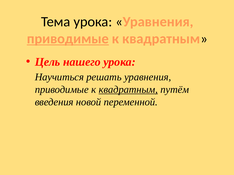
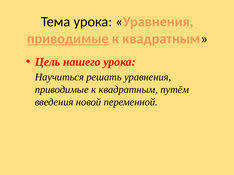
квадратным at (128, 90) underline: present -> none
